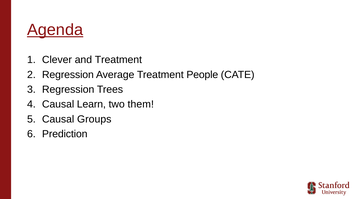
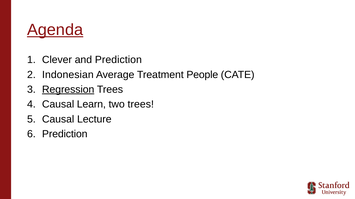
and Treatment: Treatment -> Prediction
Regression at (68, 75): Regression -> Indonesian
Regression at (68, 90) underline: none -> present
two them: them -> trees
Groups: Groups -> Lecture
